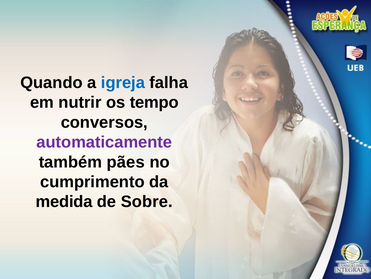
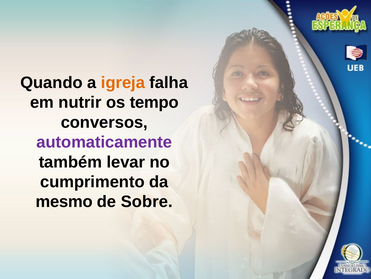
igreja colour: blue -> orange
pães: pães -> levar
medida: medida -> mesmo
